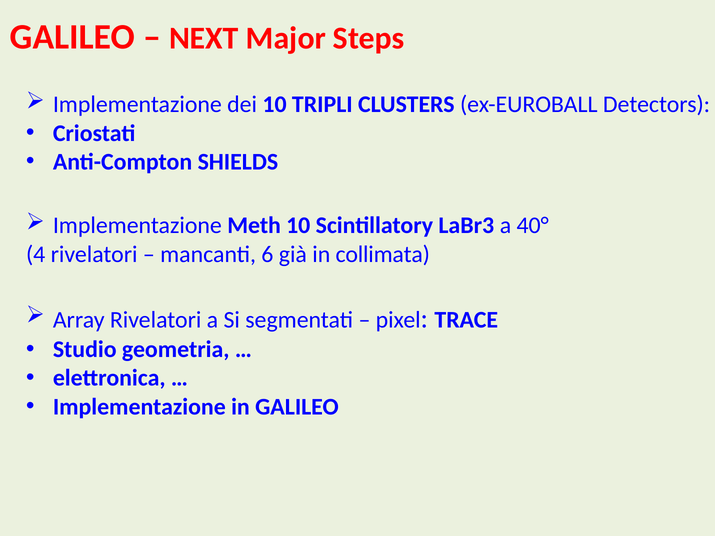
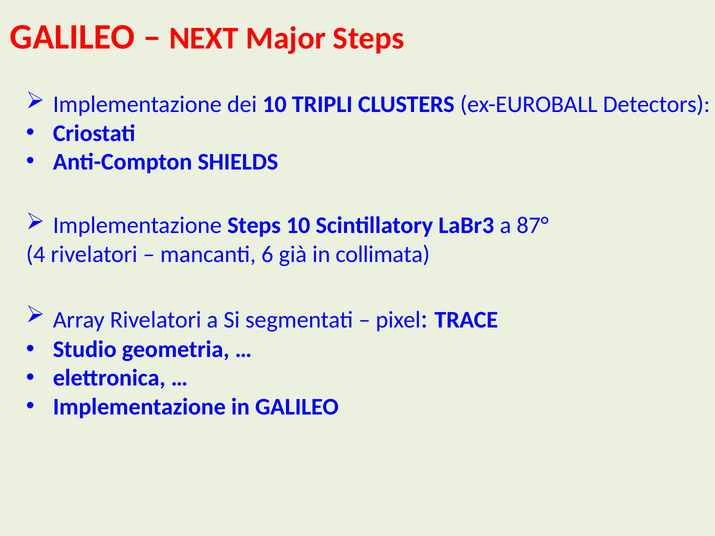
Implementazione Meth: Meth -> Steps
40°: 40° -> 87°
